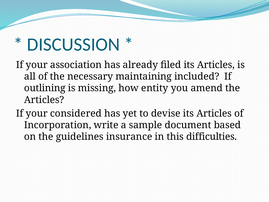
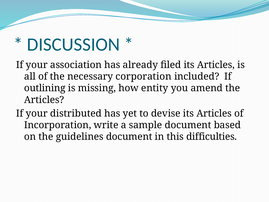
maintaining: maintaining -> corporation
considered: considered -> distributed
guidelines insurance: insurance -> document
